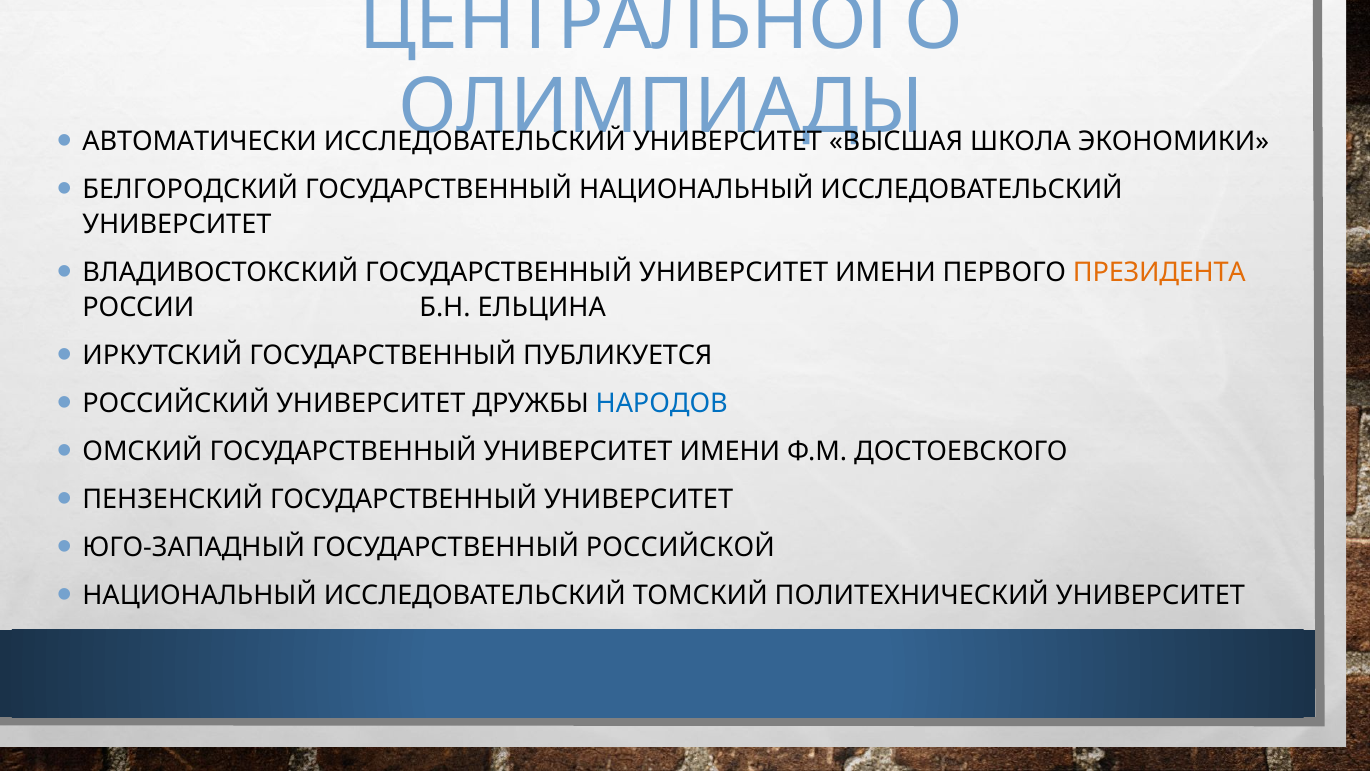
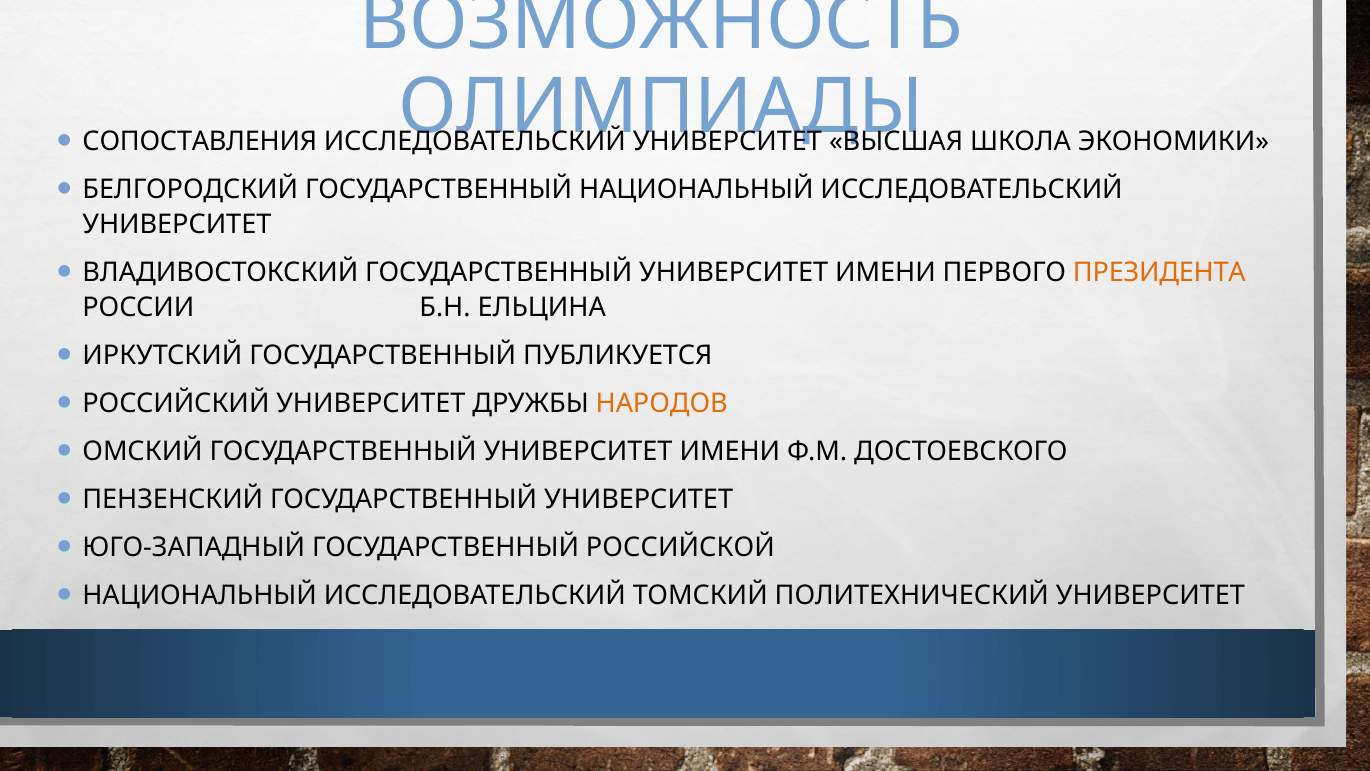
ЦЕНТРАЛЬНОГО: ЦЕНТРАЛЬНОГО -> ВОЗМОЖНОСТЬ
АВТОМАТИЧЕСКИ: АВТОМАТИЧЕСКИ -> СОПОСТАВЛЕНИЯ
НАРОДОВ colour: blue -> orange
